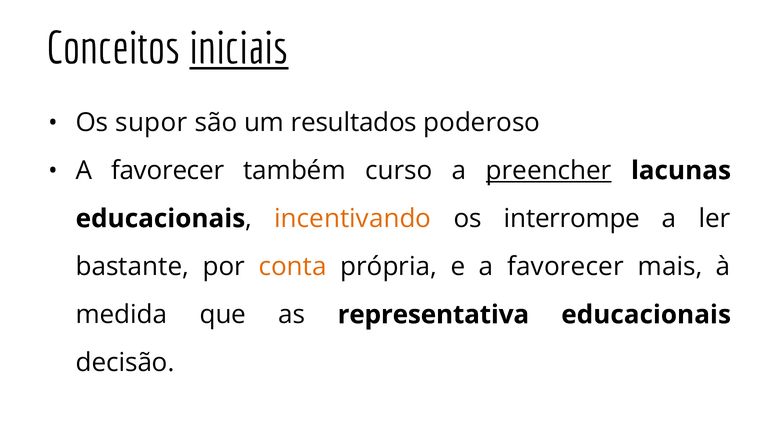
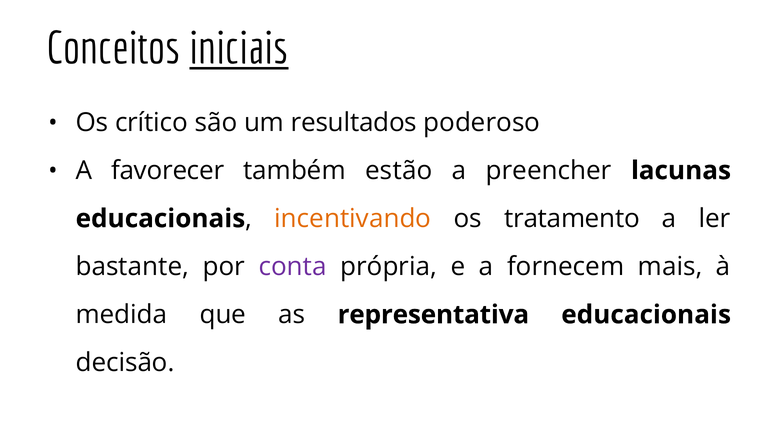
supor: supor -> crítico
curso: curso -> estão
preencher underline: present -> none
interrompe: interrompe -> tratamento
conta colour: orange -> purple
e a favorecer: favorecer -> fornecem
